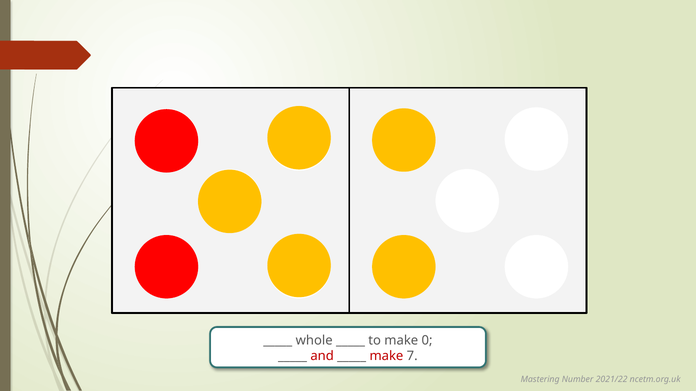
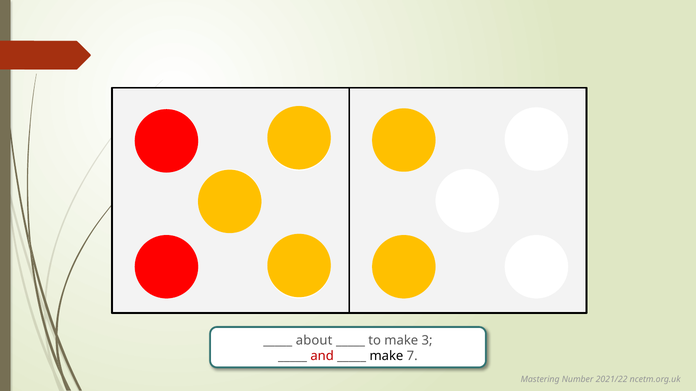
whole: whole -> about
0: 0 -> 3
make at (386, 356) colour: red -> black
